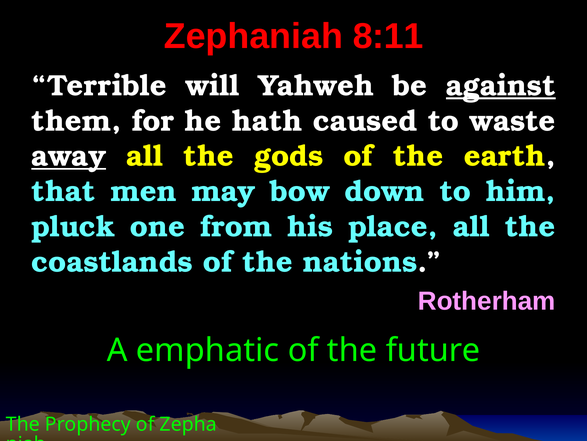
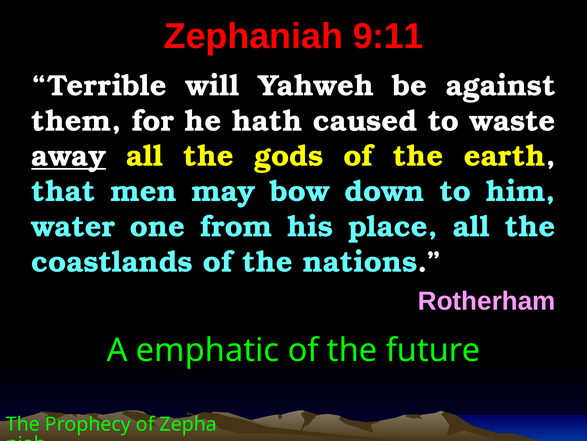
8:11: 8:11 -> 9:11
against underline: present -> none
pluck: pluck -> water
